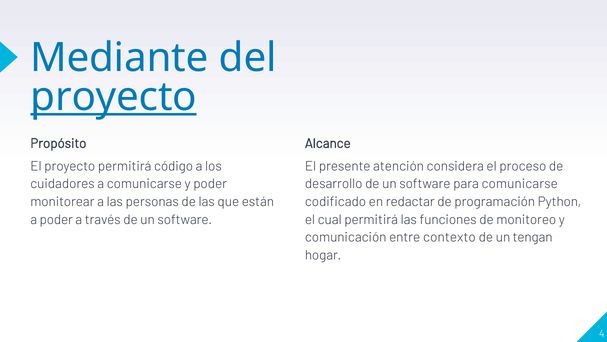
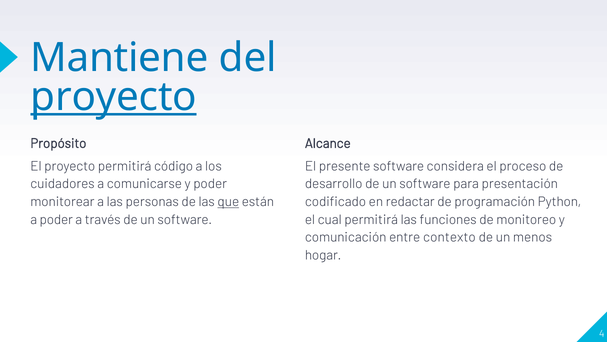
Mediante: Mediante -> Mantiene
presente atención: atención -> software
para comunicarse: comunicarse -> presentación
que underline: none -> present
tengan: tengan -> menos
